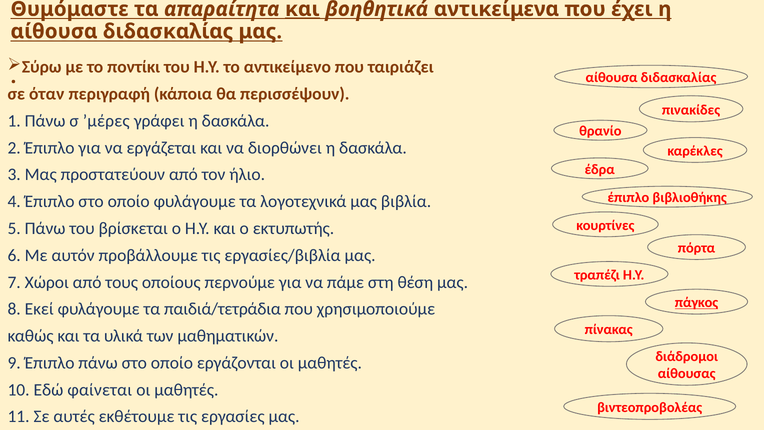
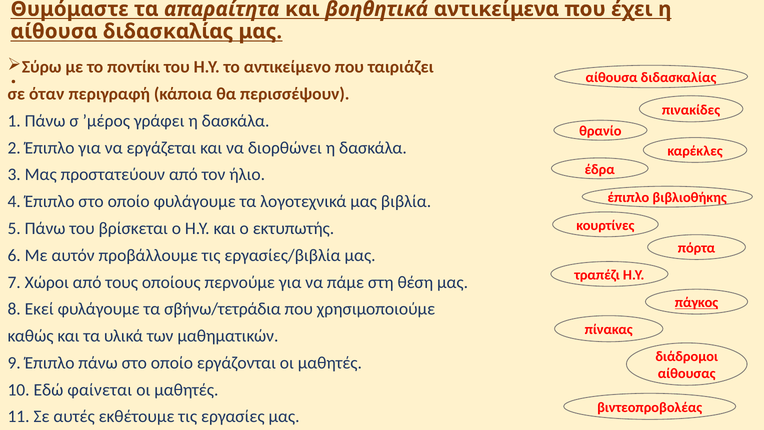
και at (302, 9) underline: present -> none
’μέρες: ’μέρες -> ’μέρος
παιδιά/τετράδια: παιδιά/τετράδια -> σβήνω/τετράδια
